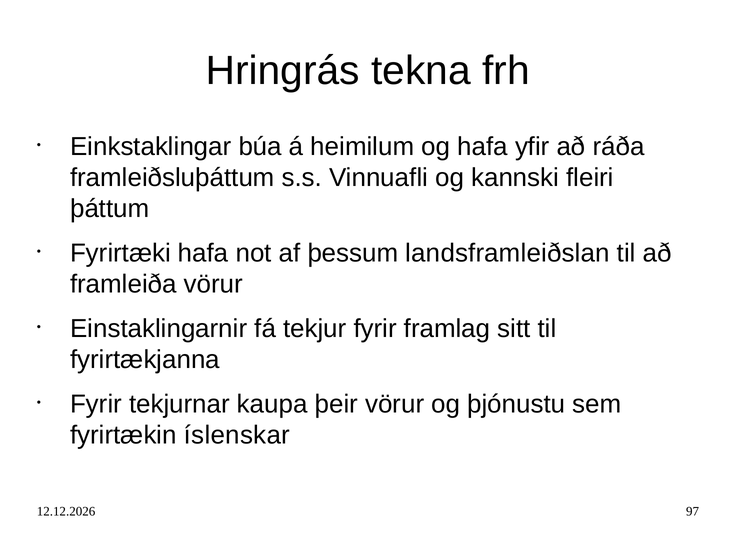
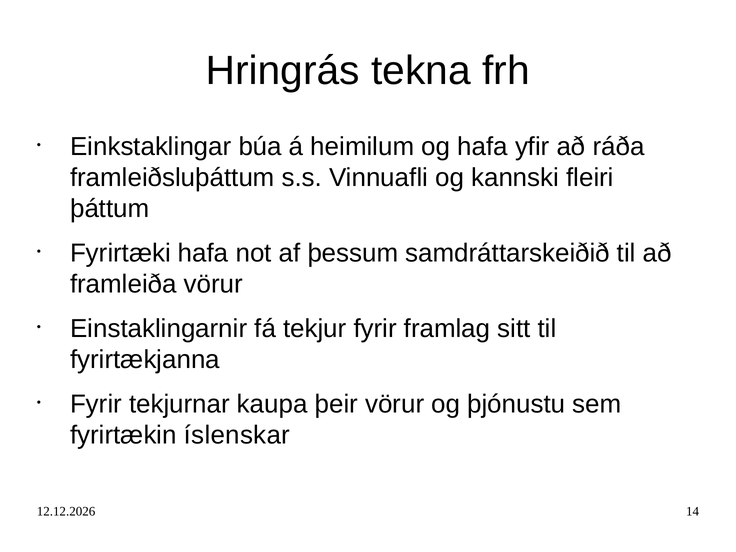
landsframleiðslan: landsframleiðslan -> samdráttarskeiðið
97: 97 -> 14
